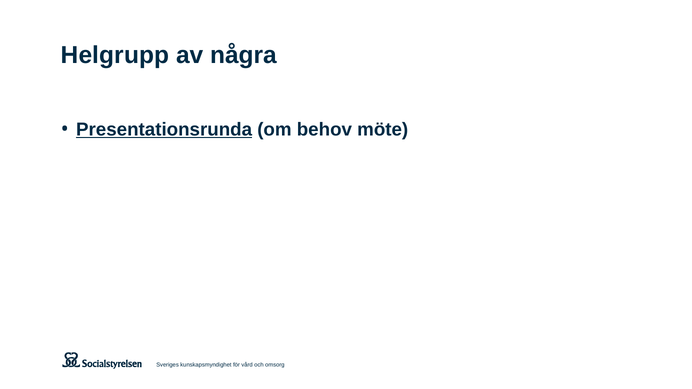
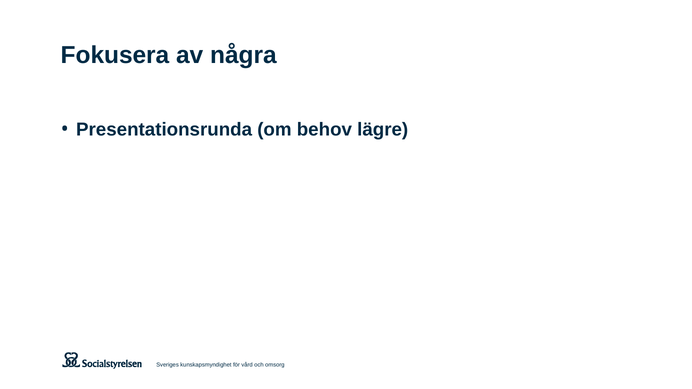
Helgrupp: Helgrupp -> Fokusera
Presentationsrunda underline: present -> none
möte: möte -> lägre
